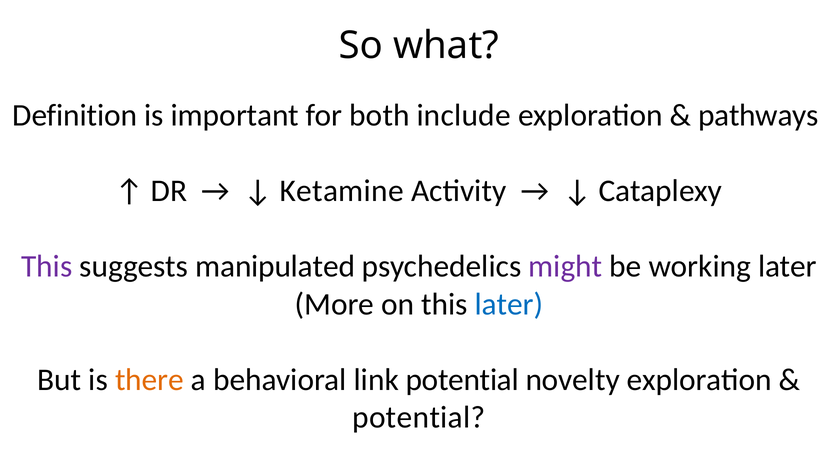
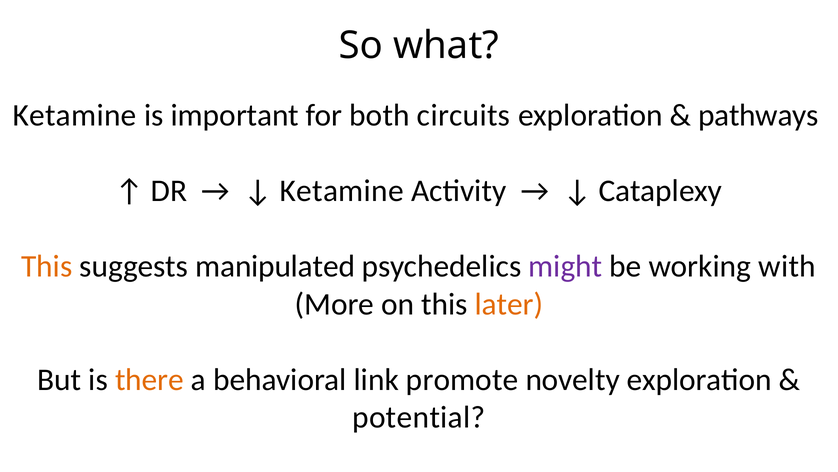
Definition at (75, 115): Definition -> Ketamine
include: include -> circuits
This at (47, 266) colour: purple -> orange
working later: later -> with
later at (509, 304) colour: blue -> orange
link potential: potential -> promote
